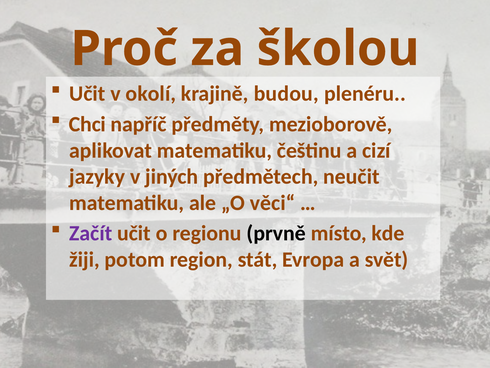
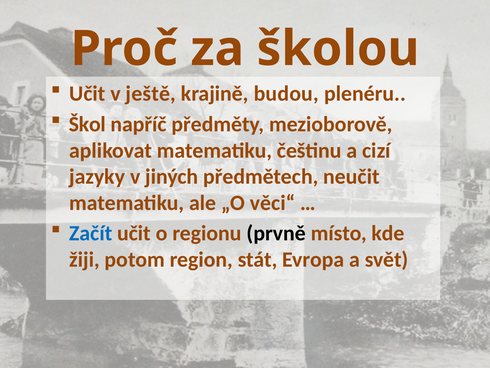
okolí: okolí -> ještě
Chci: Chci -> Škol
Začít colour: purple -> blue
